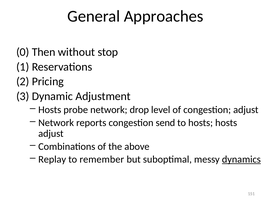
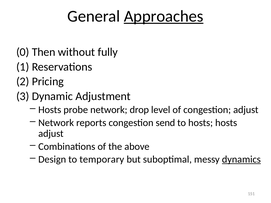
Approaches underline: none -> present
stop: stop -> fully
Replay: Replay -> Design
remember: remember -> temporary
